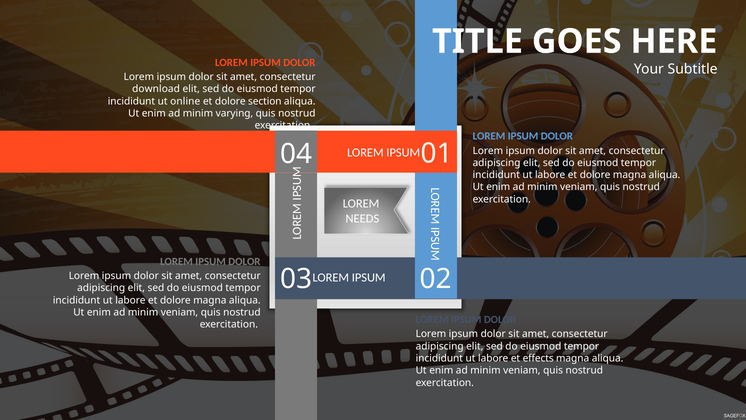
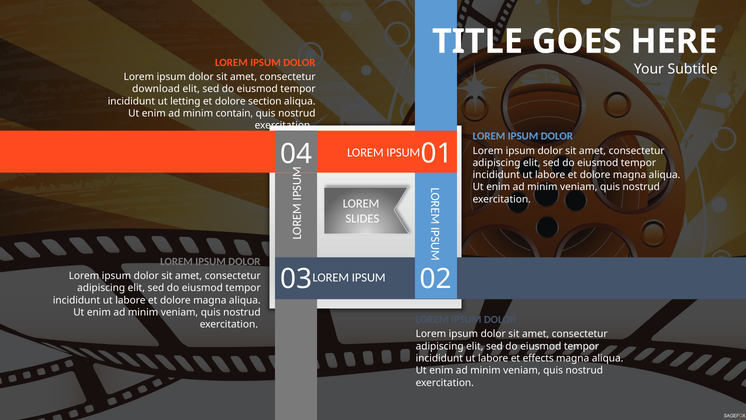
online: online -> letting
varying: varying -> contain
NEEDS: NEEDS -> SLIDES
